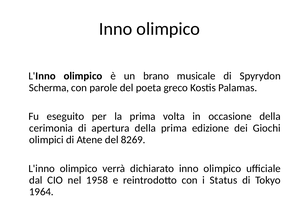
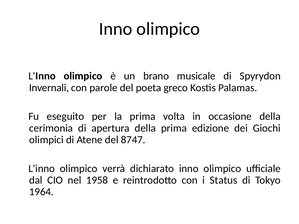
Scherma: Scherma -> Invernali
8269: 8269 -> 8747
